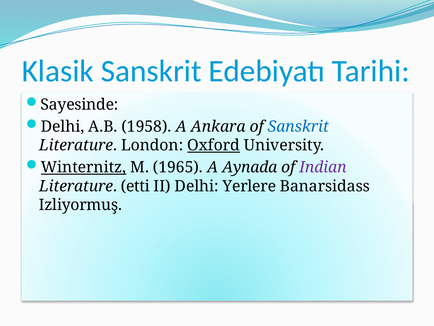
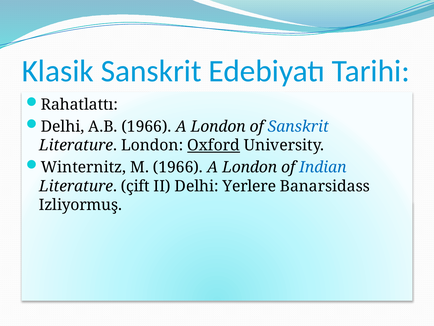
Sayesinde: Sayesinde -> Rahatlattı
A.B 1958: 1958 -> 1966
Ankara at (218, 126): Ankara -> London
Winternitz underline: present -> none
M 1965: 1965 -> 1966
Aynada at (250, 167): Aynada -> London
Indian colour: purple -> blue
etti: etti -> çift
